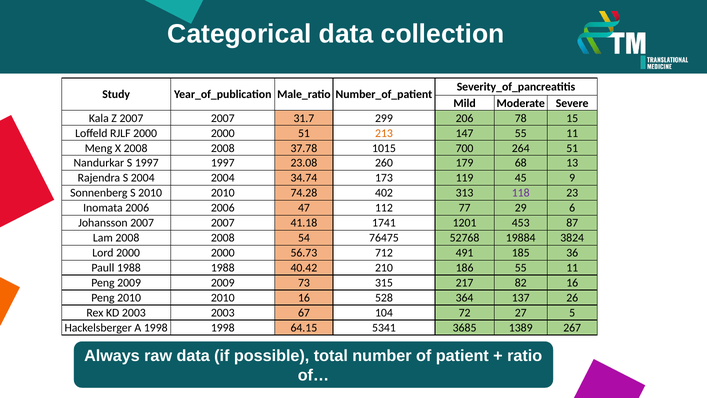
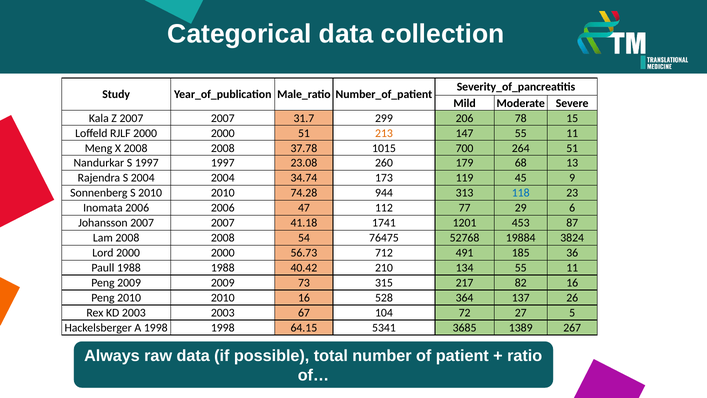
402: 402 -> 944
118 colour: purple -> blue
186: 186 -> 134
